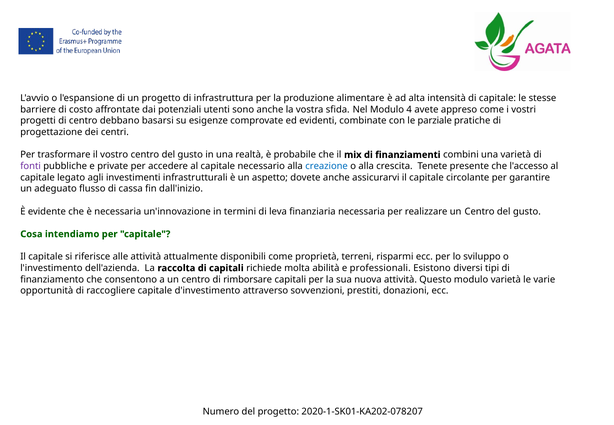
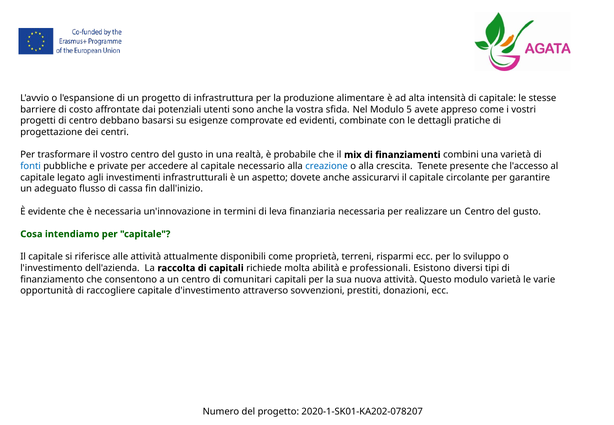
4: 4 -> 5
parziale: parziale -> dettagli
fonti colour: purple -> blue
rimborsare: rimborsare -> comunitari
